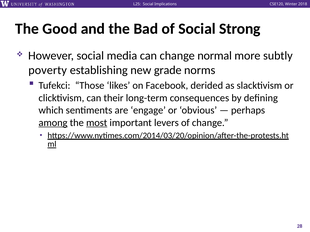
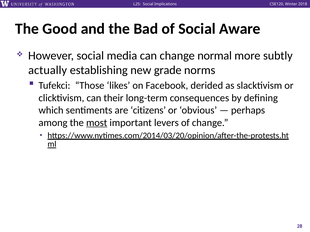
Strong: Strong -> Aware
poverty: poverty -> actually
engage: engage -> citizens
among underline: present -> none
